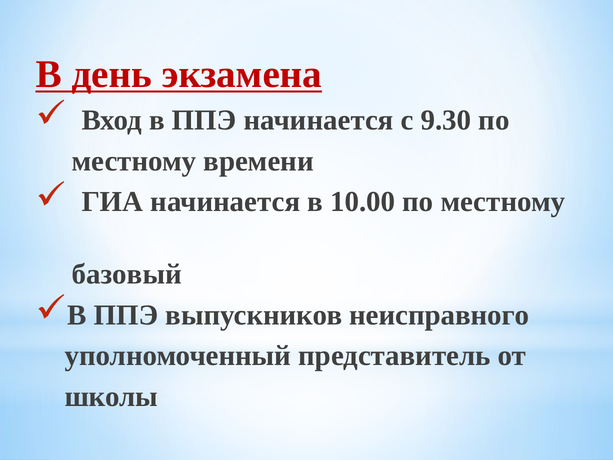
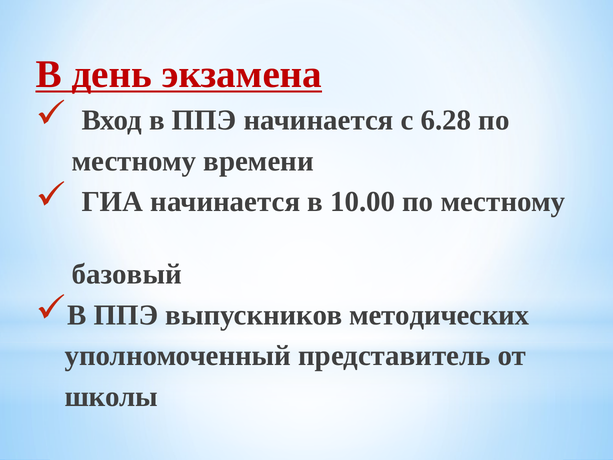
9.30: 9.30 -> 6.28
неисправного: неисправного -> методических
